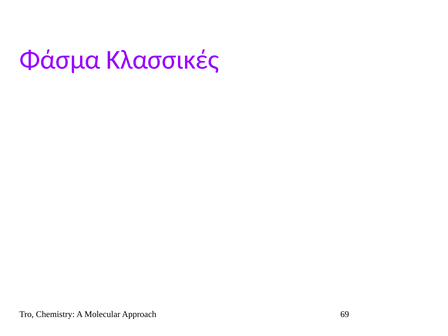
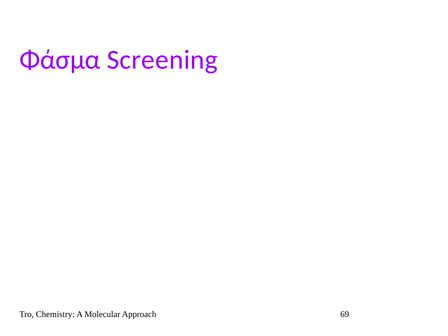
Κλασσικές: Κλασσικές -> Screening
